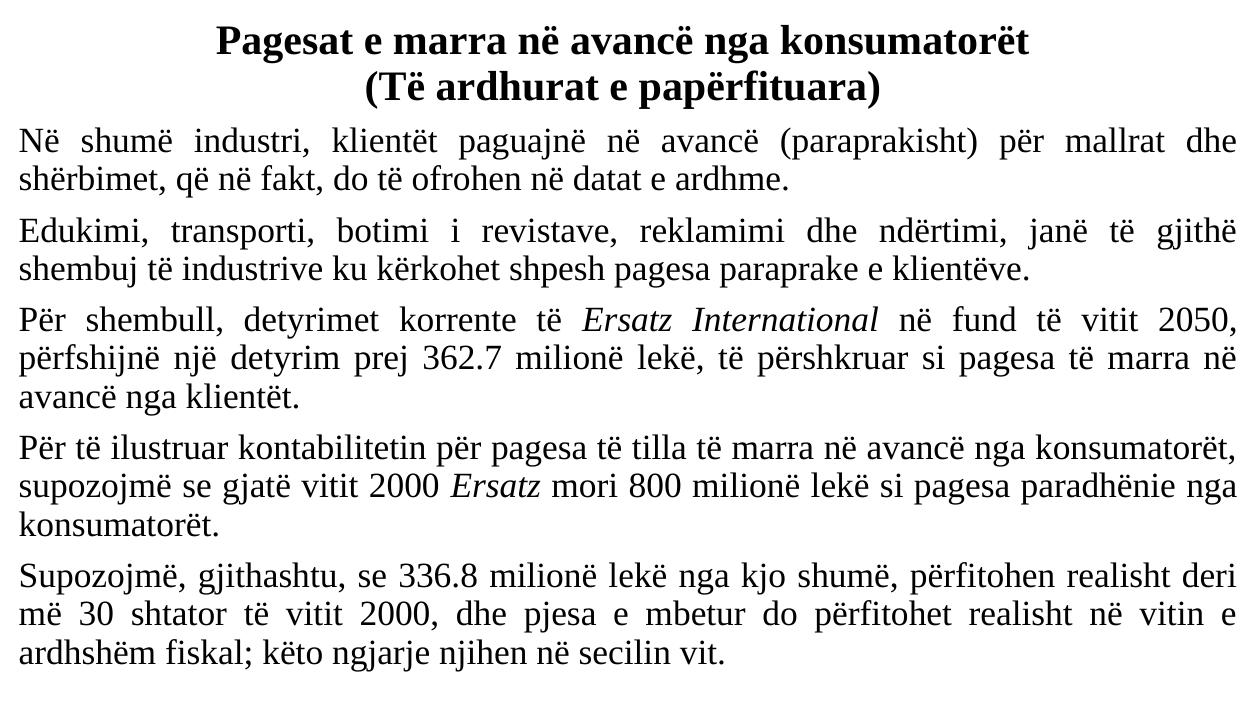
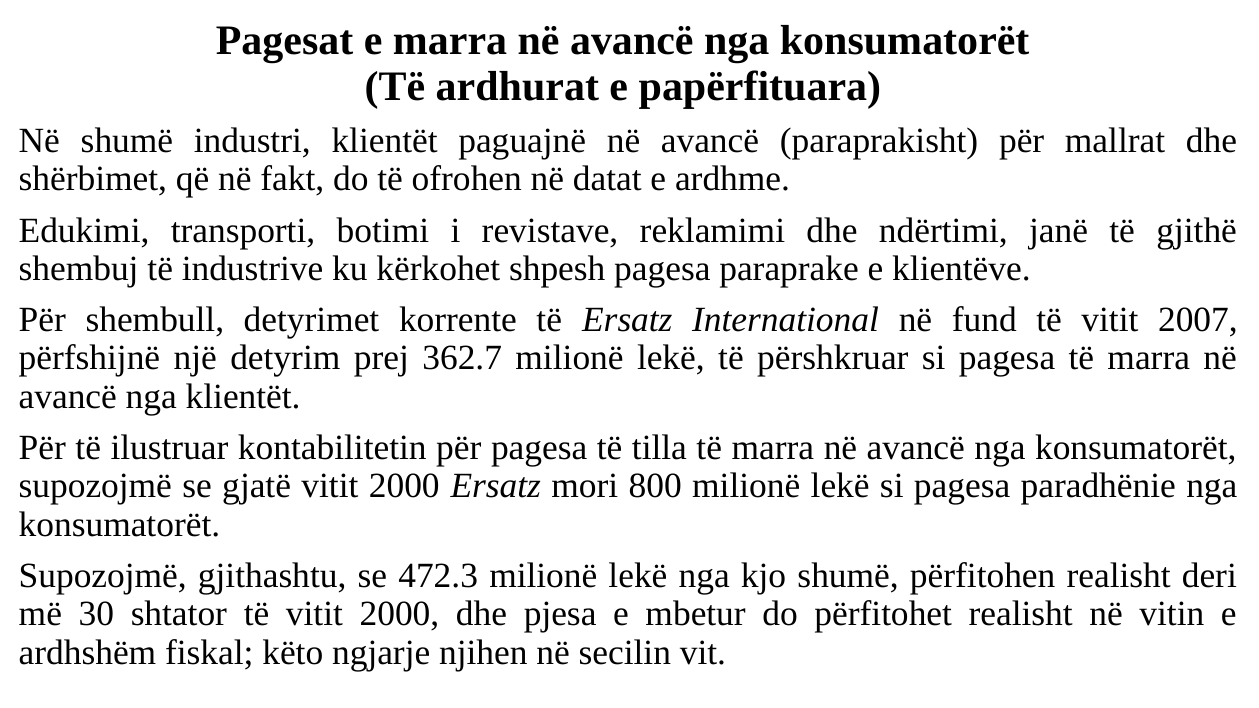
2050: 2050 -> 2007
336.8: 336.8 -> 472.3
